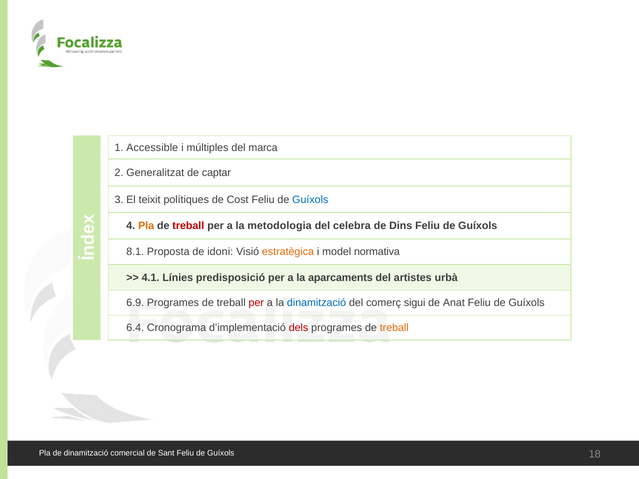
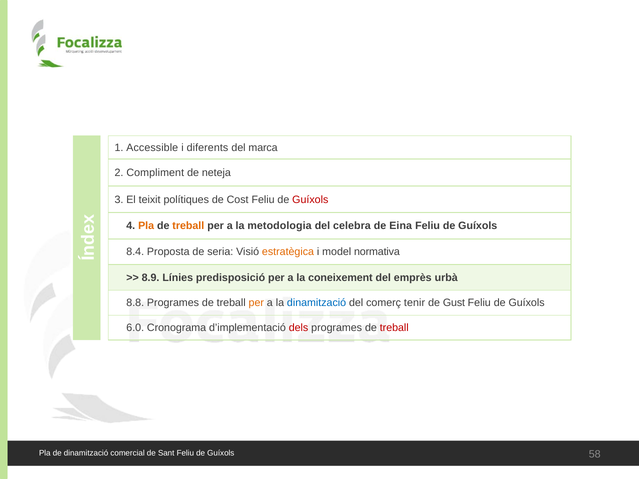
múltiples: múltiples -> diferents
Generalitzat: Generalitzat -> Compliment
captar: captar -> neteja
Guíxols at (310, 200) colour: blue -> red
treball at (188, 226) colour: red -> orange
Dins: Dins -> Eina
8.1: 8.1 -> 8.4
idoni: idoni -> seria
4.1: 4.1 -> 8.9
aparcaments: aparcaments -> coneixement
artistes: artistes -> emprès
6.9: 6.9 -> 8.8
per at (256, 303) colour: red -> orange
sigui: sigui -> tenir
Anat: Anat -> Gust
6.4: 6.4 -> 6.0
treball at (394, 328) colour: orange -> red
18: 18 -> 58
